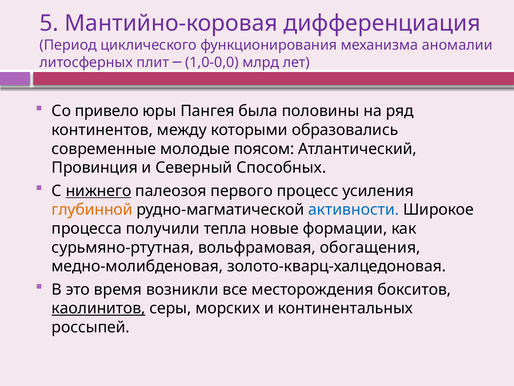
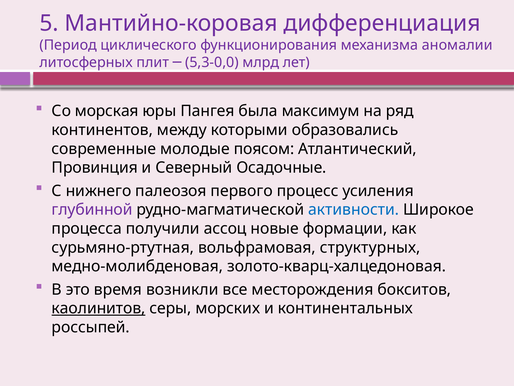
1,0-0,0: 1,0-0,0 -> 5,3-0,0
привело: привело -> морская
половины: половины -> максимум
Способных: Способных -> Осадочные
нижнего underline: present -> none
глубинной colour: orange -> purple
тепла: тепла -> ассоц
обогащения: обогащения -> структурных
